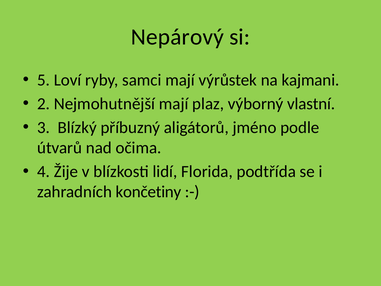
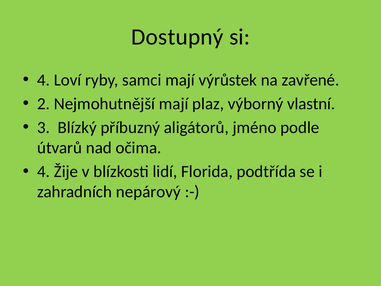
Nepárový: Nepárový -> Dostupný
5 at (44, 80): 5 -> 4
kajmani: kajmani -> zavřené
končetiny: končetiny -> nepárový
